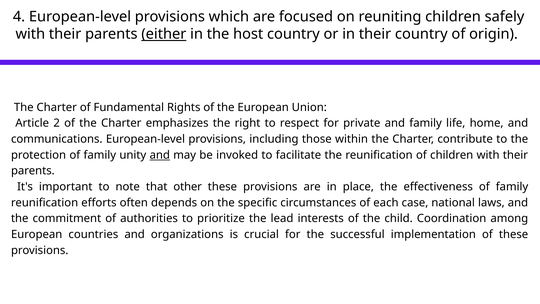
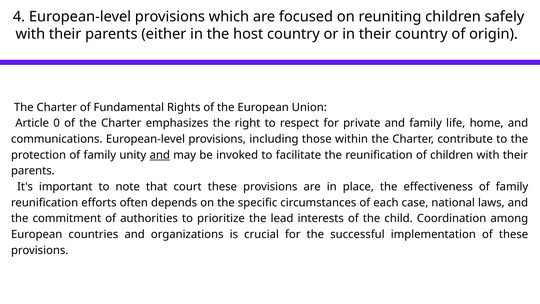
either underline: present -> none
2: 2 -> 0
other: other -> court
